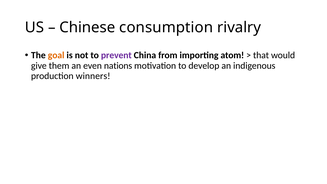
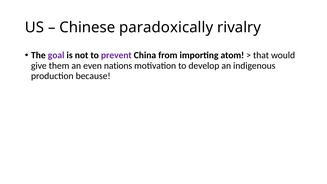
consumption: consumption -> paradoxically
goal colour: orange -> purple
winners: winners -> because
